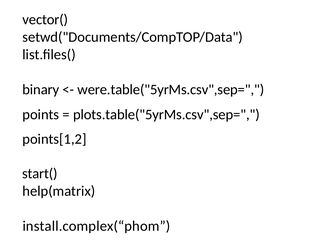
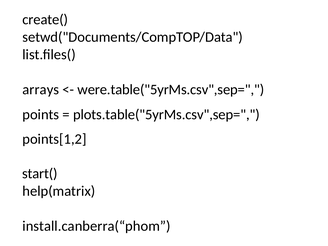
vector(: vector( -> create(
binary: binary -> arrays
install.complex(“phom: install.complex(“phom -> install.canberra(“phom
